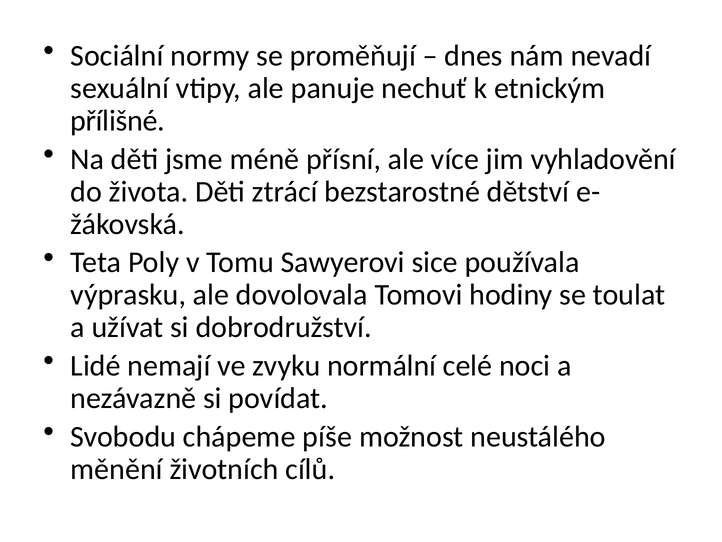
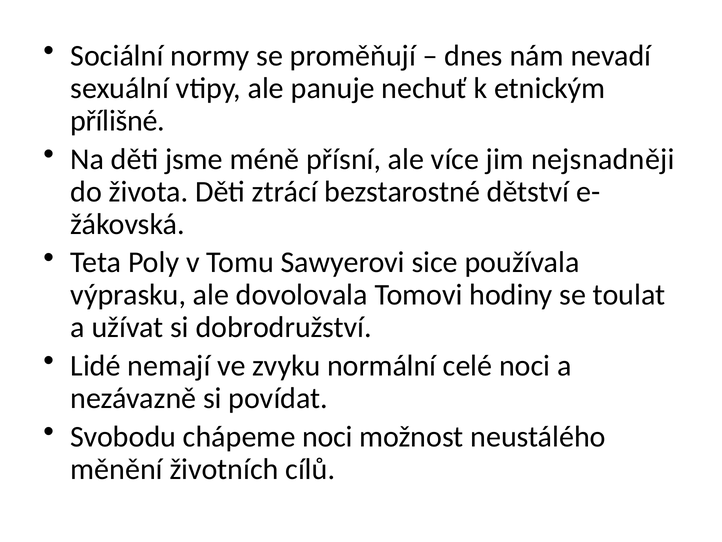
vyhladovění: vyhladovění -> nejsnadněji
chápeme píše: píše -> noci
